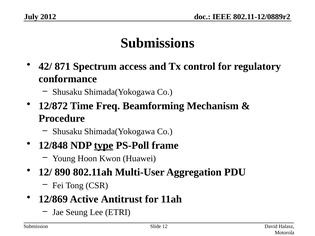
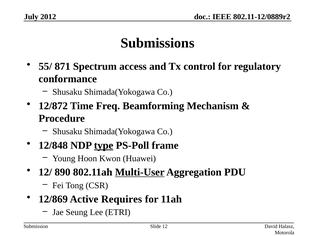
42/: 42/ -> 55/
Multi-User underline: none -> present
Antitrust: Antitrust -> Requires
